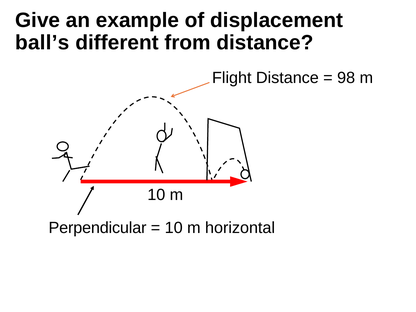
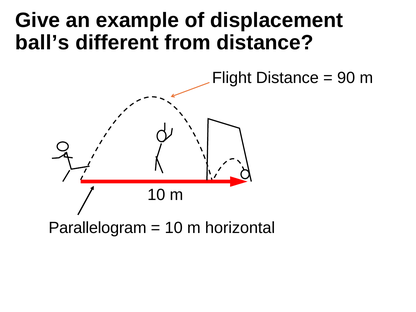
98: 98 -> 90
Perpendicular: Perpendicular -> Parallelogram
